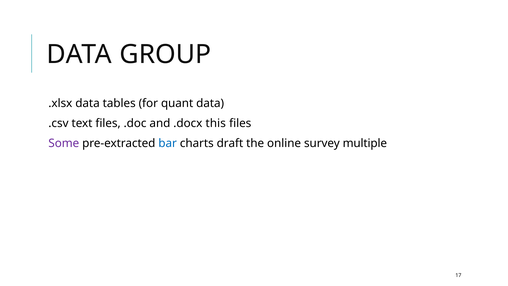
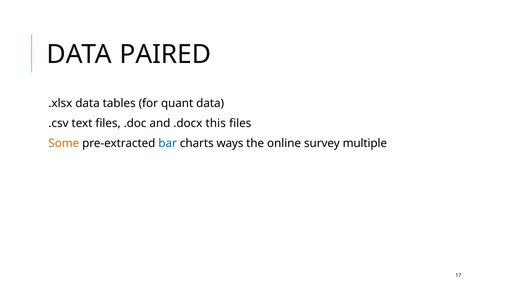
GROUP: GROUP -> PAIRED
Some colour: purple -> orange
draft: draft -> ways
